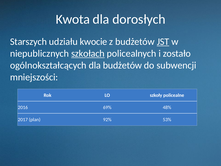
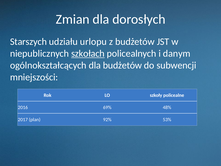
Kwota: Kwota -> Zmian
kwocie: kwocie -> urlopu
JST underline: present -> none
zostało: zostało -> danym
